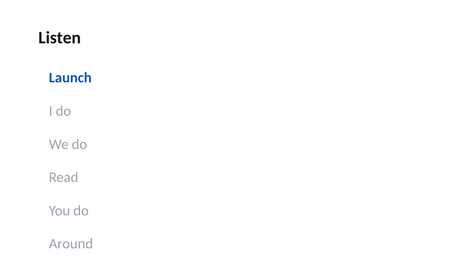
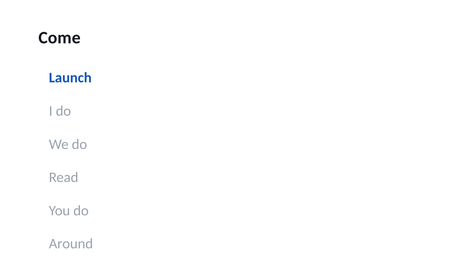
Listen: Listen -> Come
